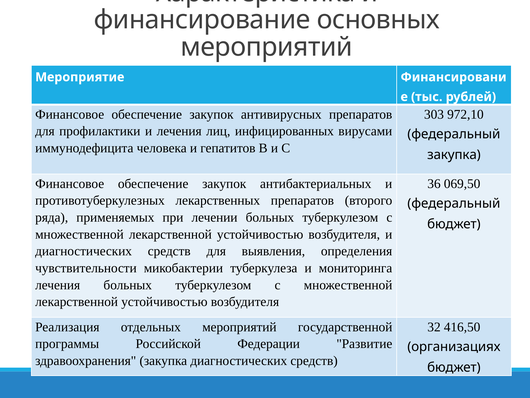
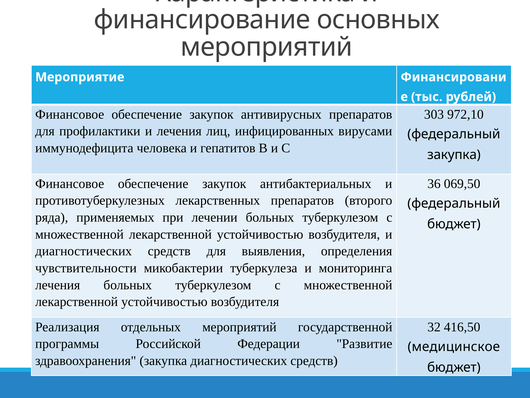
организациях: организациях -> медицинское
